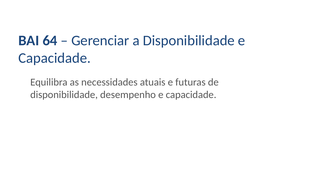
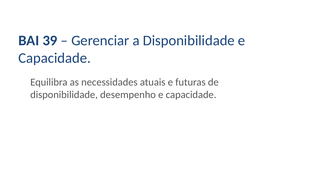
64: 64 -> 39
